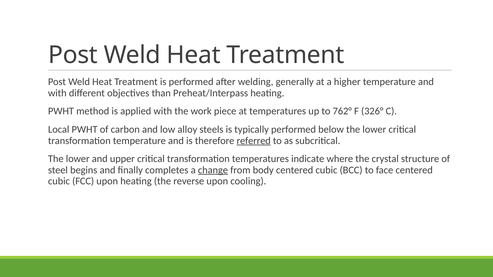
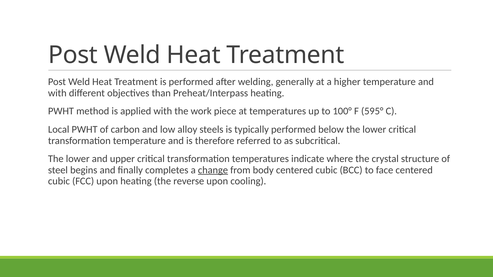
762°: 762° -> 100°
326°: 326° -> 595°
referred underline: present -> none
